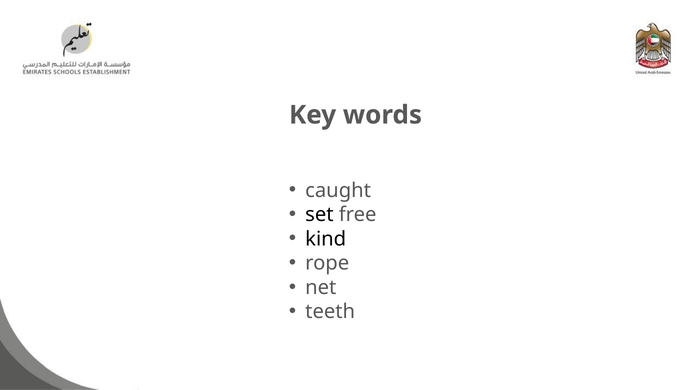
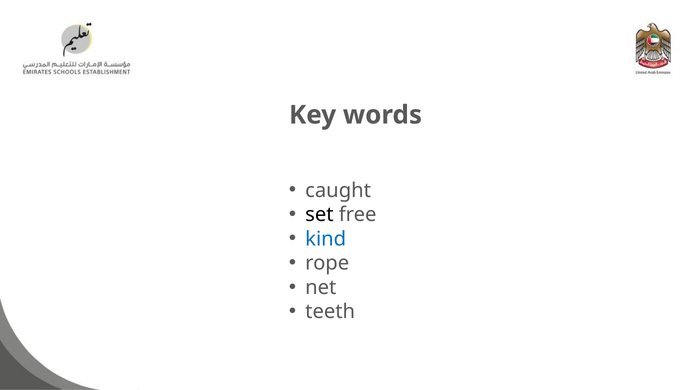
kind colour: black -> blue
